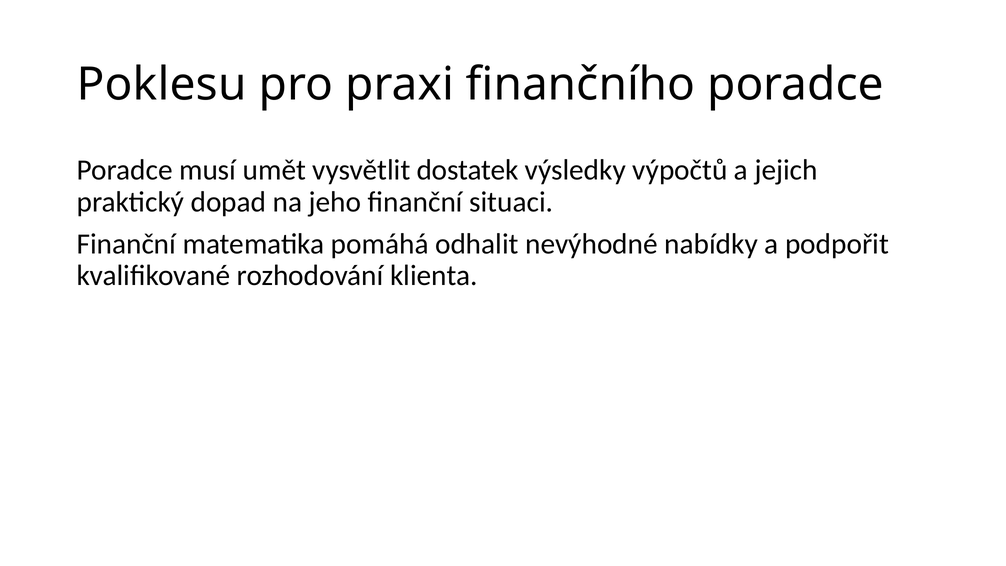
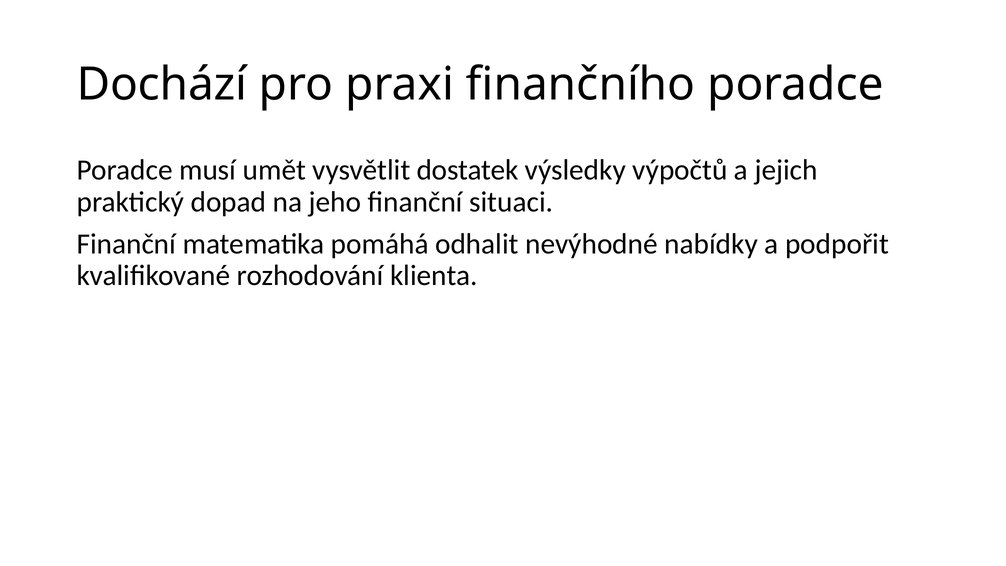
Poklesu: Poklesu -> Dochází
